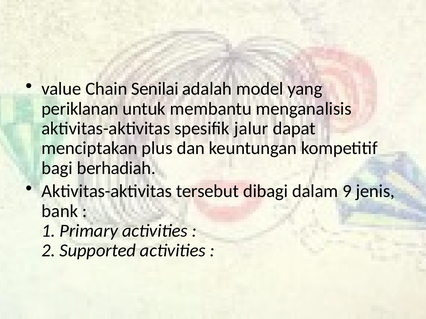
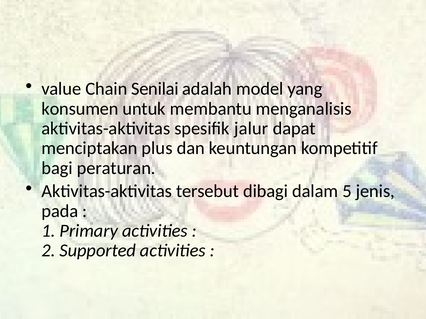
periklanan: periklanan -> konsumen
berhadiah: berhadiah -> peraturan
9: 9 -> 5
bank: bank -> pada
